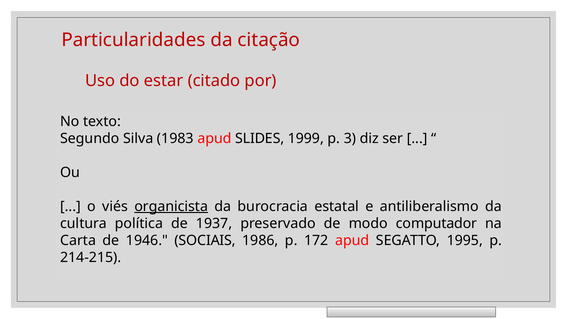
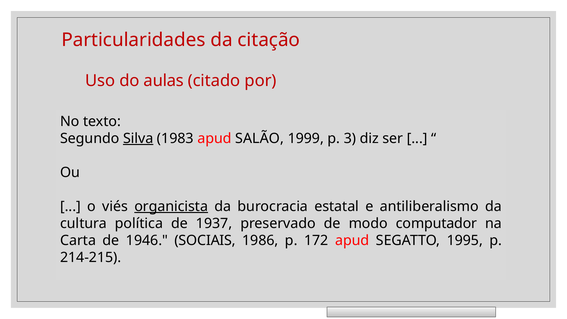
estar: estar -> aulas
Silva underline: none -> present
SLIDES: SLIDES -> SALÃO
